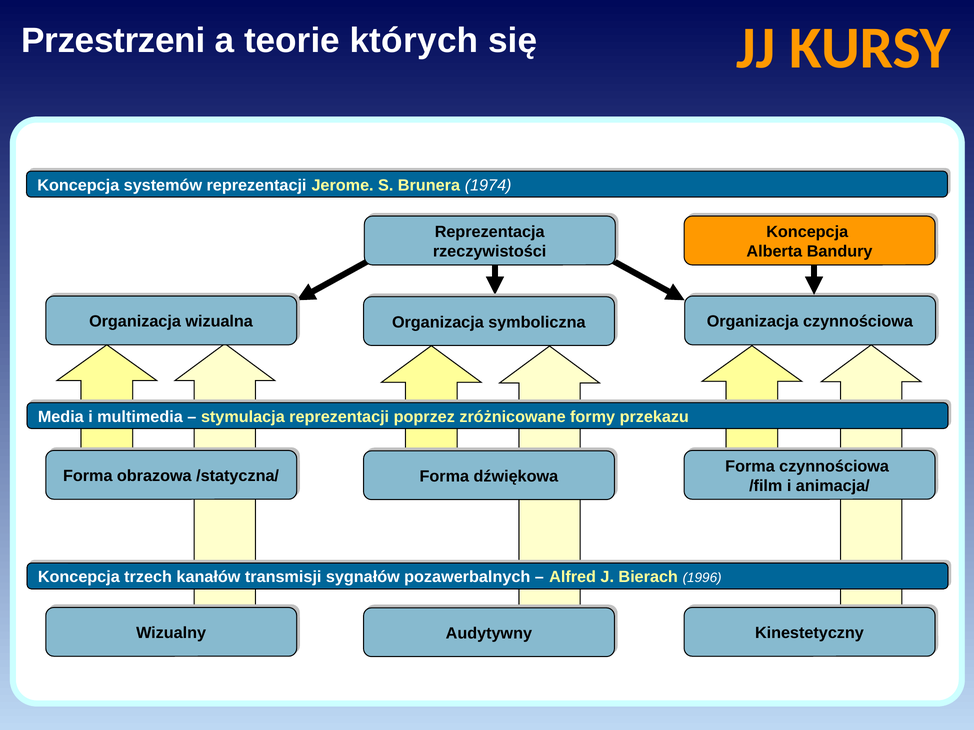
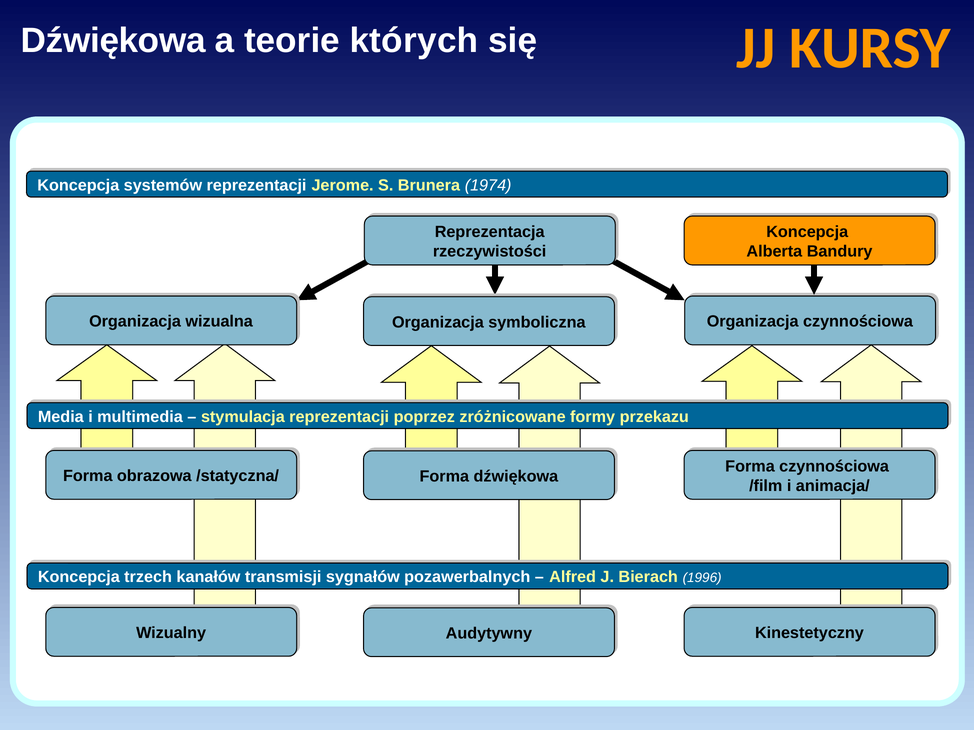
Przestrzeni at (113, 41): Przestrzeni -> Dźwiękowa
